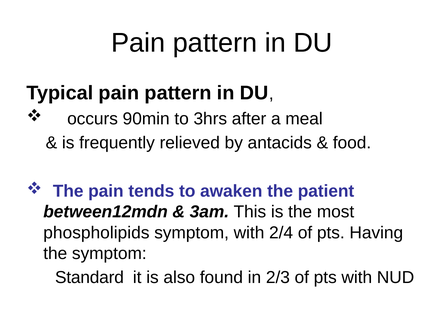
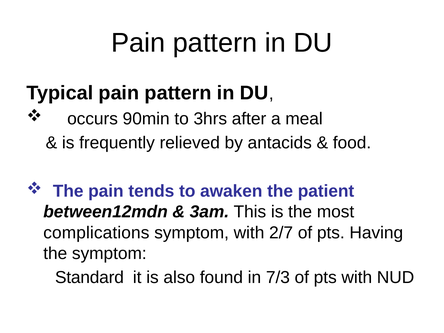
phospholipids: phospholipids -> complications
2/4: 2/4 -> 2/7
2/3: 2/3 -> 7/3
